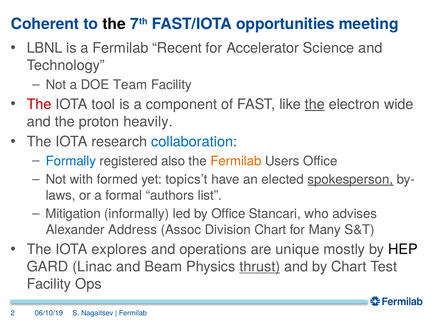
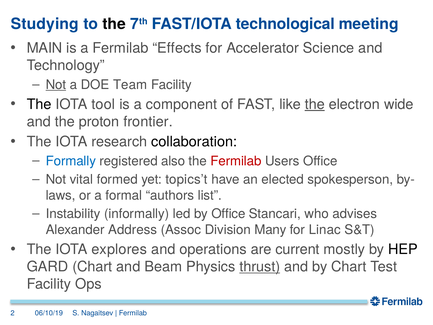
Coherent: Coherent -> Studying
opportunities: opportunities -> technological
LBNL: LBNL -> MAIN
Recent: Recent -> Effects
Not at (56, 85) underline: none -> present
The at (39, 104) colour: red -> black
heavily: heavily -> frontier
collaboration colour: blue -> black
Fermilab at (236, 161) colour: orange -> red
with: with -> vital
spokesperson underline: present -> none
Mitigation: Mitigation -> Instability
Division Chart: Chart -> Many
Many: Many -> Linac
unique: unique -> current
GARD Linac: Linac -> Chart
